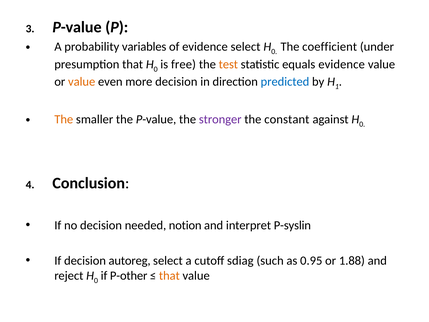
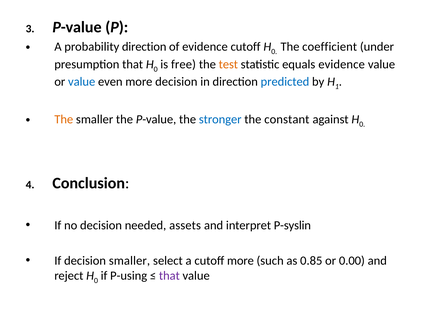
probability variables: variables -> direction
evidence select: select -> cutoff
value at (82, 82) colour: orange -> blue
stronger colour: purple -> blue
notion: notion -> assets
decision autoreg: autoreg -> smaller
cutoff sdiag: sdiag -> more
0.95: 0.95 -> 0.85
1.88: 1.88 -> 0.00
P-other: P-other -> P-using
that at (169, 276) colour: orange -> purple
